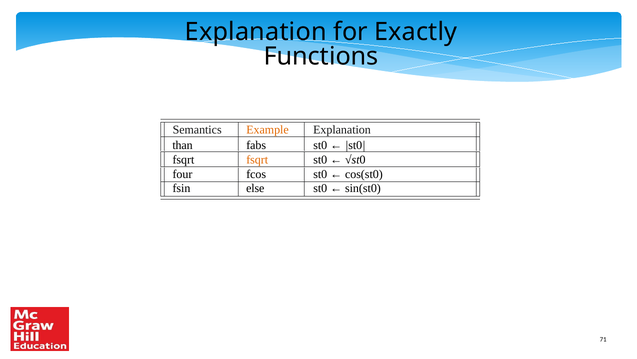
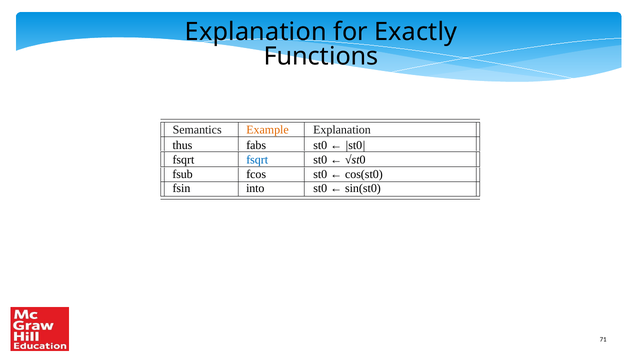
than: than -> thus
fsqrt at (257, 159) colour: orange -> blue
four: four -> fsub
else: else -> into
